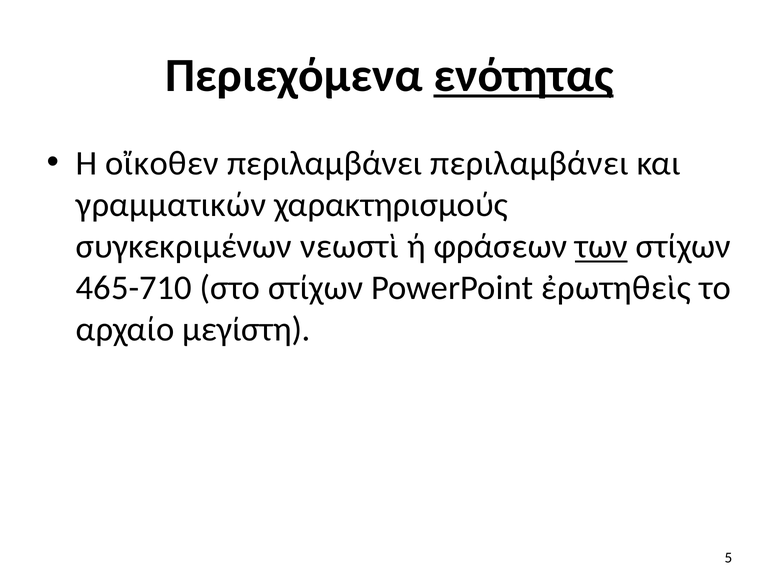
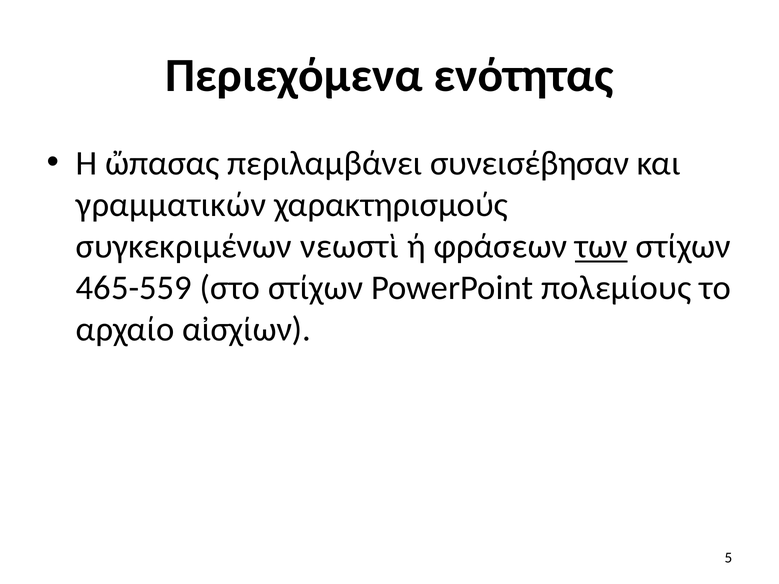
ενότητας underline: present -> none
οἴκοθεν: οἴκοθεν -> ὤπασας
περιλαμβάνει περιλαμβάνει: περιλαμβάνει -> συνεισέβησαν
465-710: 465-710 -> 465-559
ἐρωτηθεὶς: ἐρωτηθεὶς -> πολεμίους
μεγίστη: μεγίστη -> αἰσχίων
